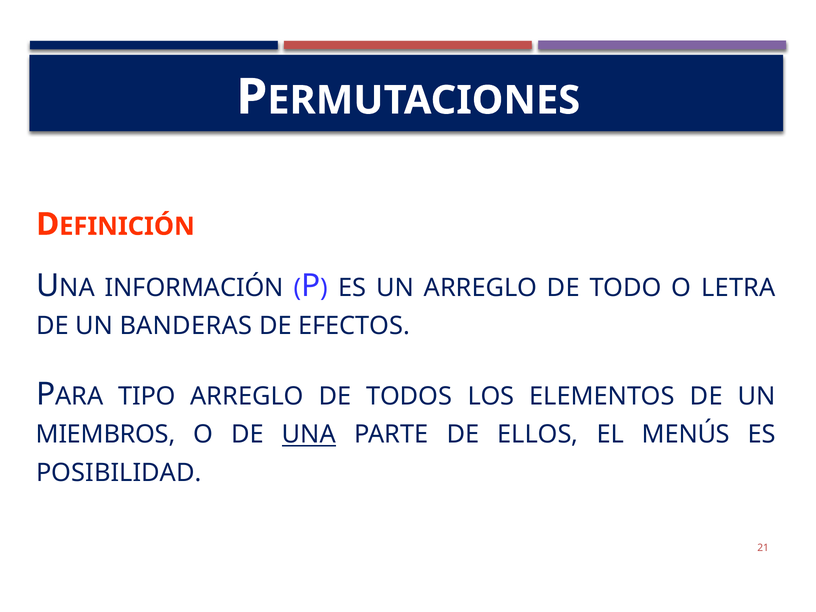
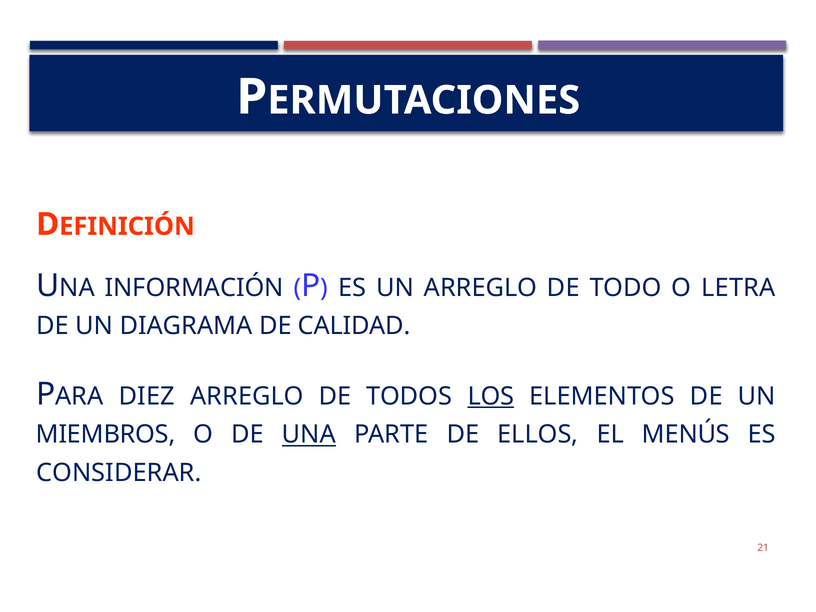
BANDERAS: BANDERAS -> DIAGRAMA
EFECTOS: EFECTOS -> CALIDAD
TIPO: TIPO -> DIEZ
LOS underline: none -> present
POSIBILIDAD: POSIBILIDAD -> CONSIDERAR
